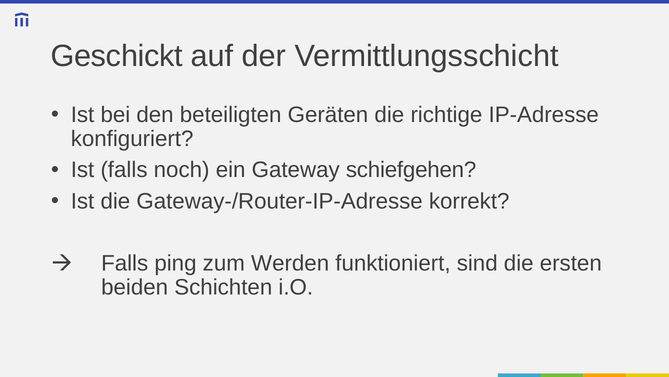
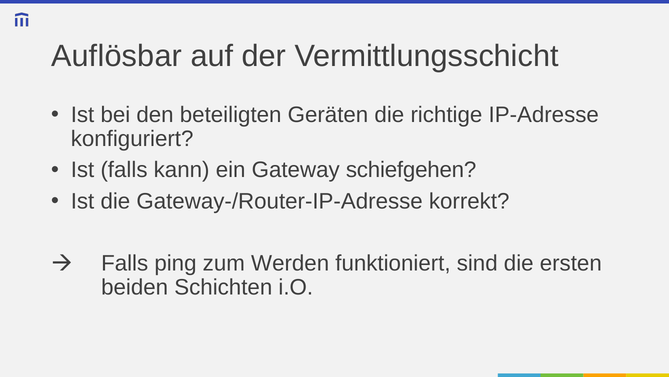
Geschickt: Geschickt -> Auflösbar
noch: noch -> kann
